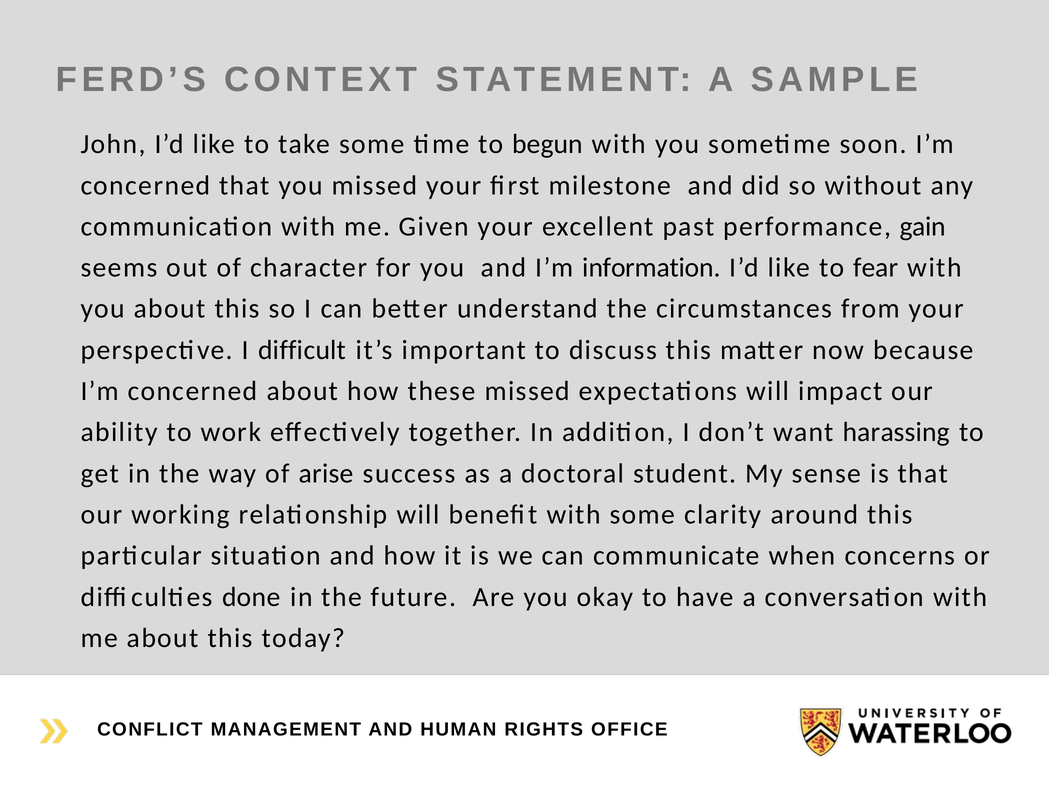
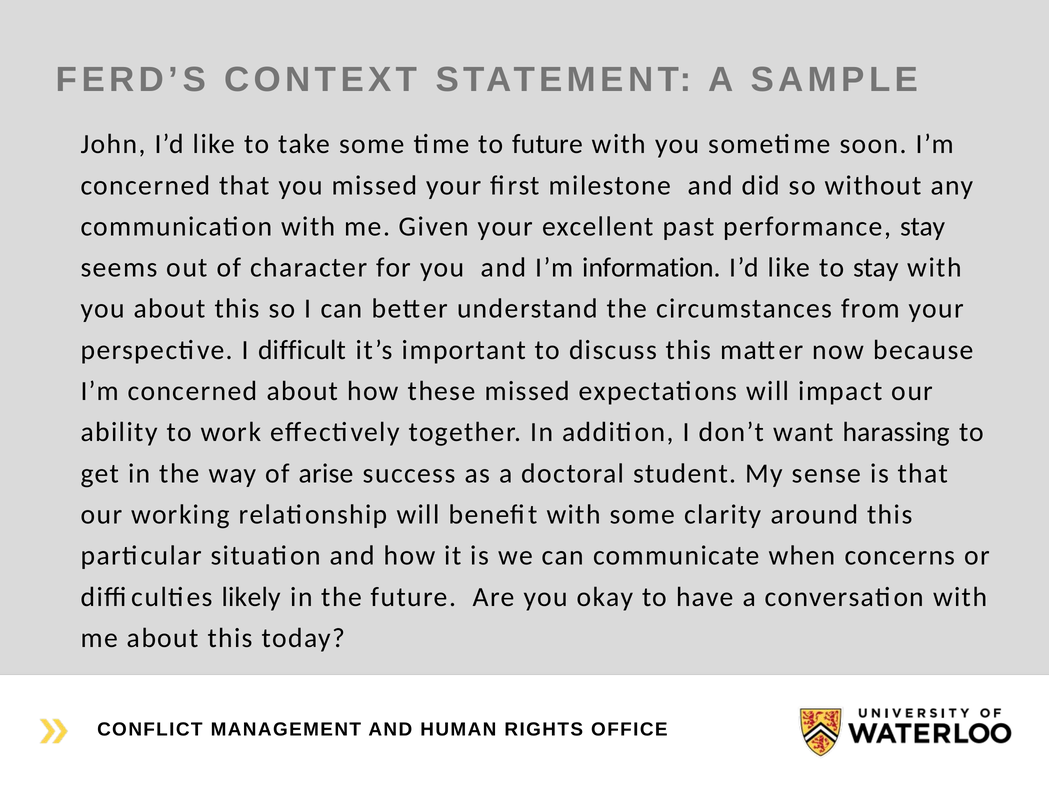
to begun: begun -> future
performance gain: gain -> stay
to fear: fear -> stay
done: done -> likely
